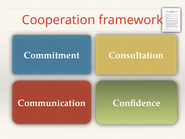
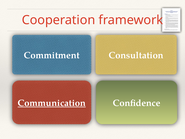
Communication underline: none -> present
